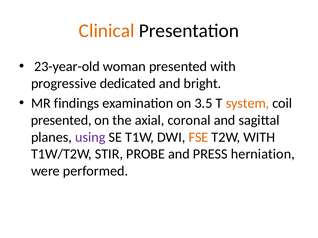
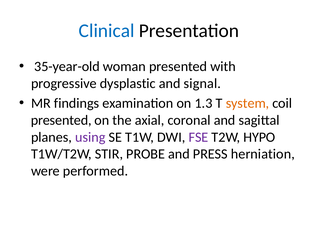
Clinical colour: orange -> blue
23-year-old: 23-year-old -> 35-year-old
dedicated: dedicated -> dysplastic
bright: bright -> signal
3.5: 3.5 -> 1.3
FSE colour: orange -> purple
T2W WITH: WITH -> HYPO
